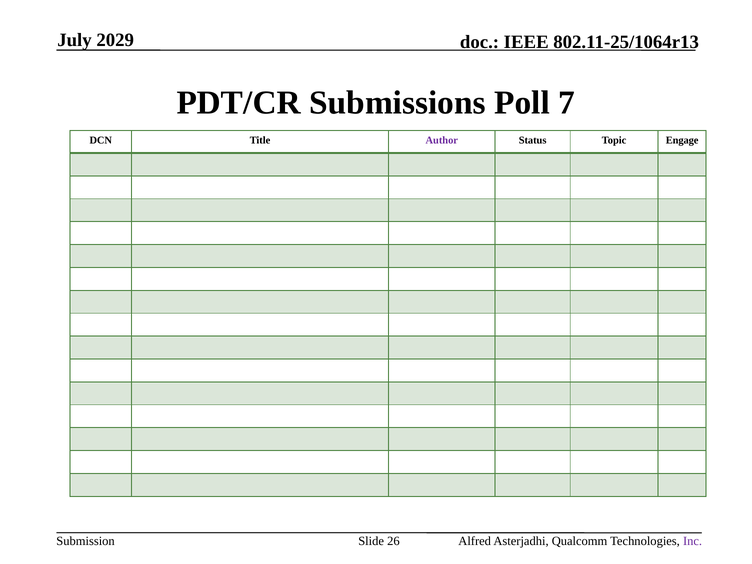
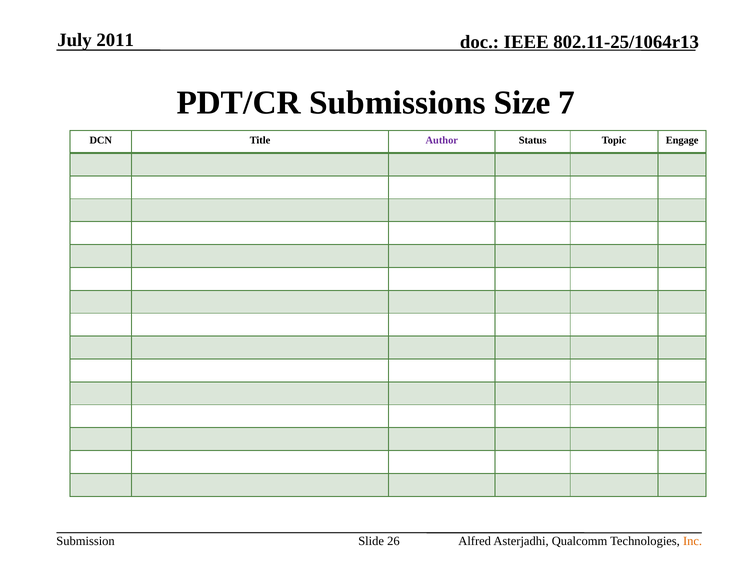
2029: 2029 -> 2011
Poll: Poll -> Size
Inc colour: purple -> orange
